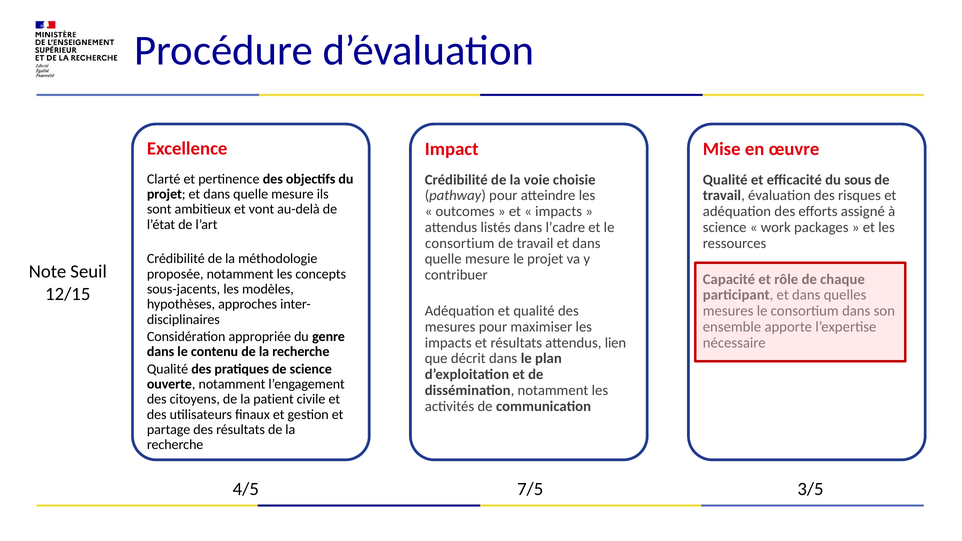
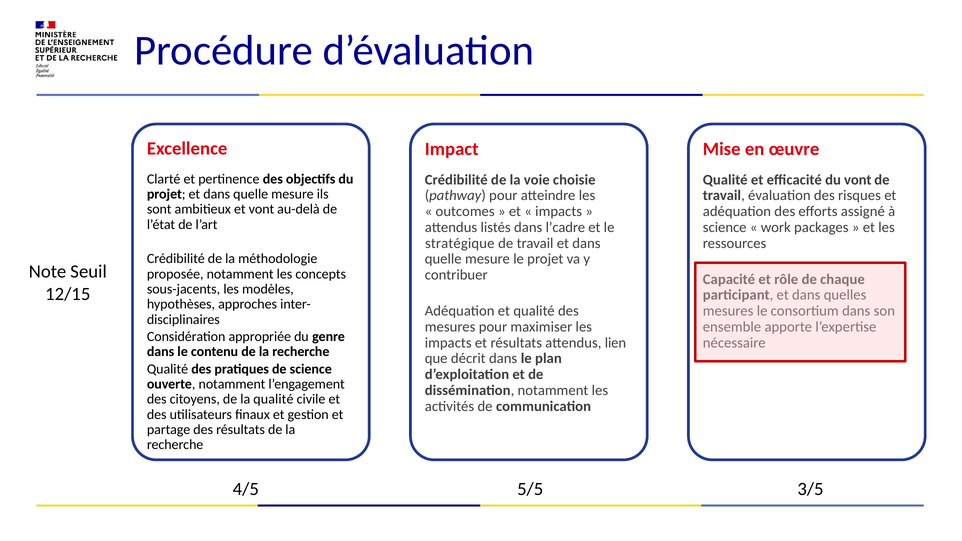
du sous: sous -> vont
consortium at (460, 243): consortium -> stratégique
la patient: patient -> qualité
7/5: 7/5 -> 5/5
